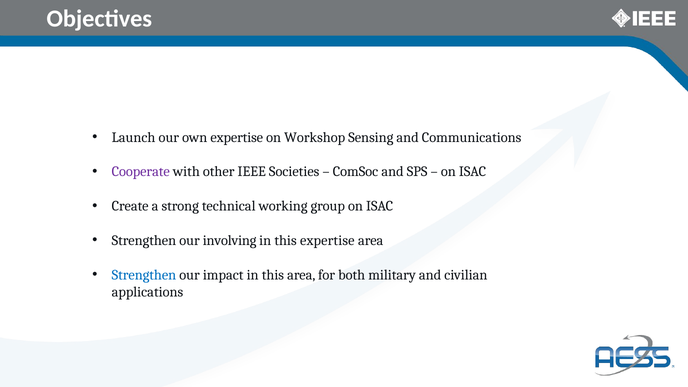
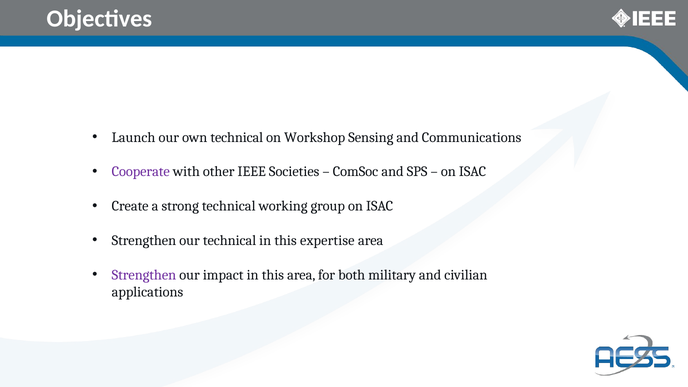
own expertise: expertise -> technical
our involving: involving -> technical
Strengthen at (144, 275) colour: blue -> purple
